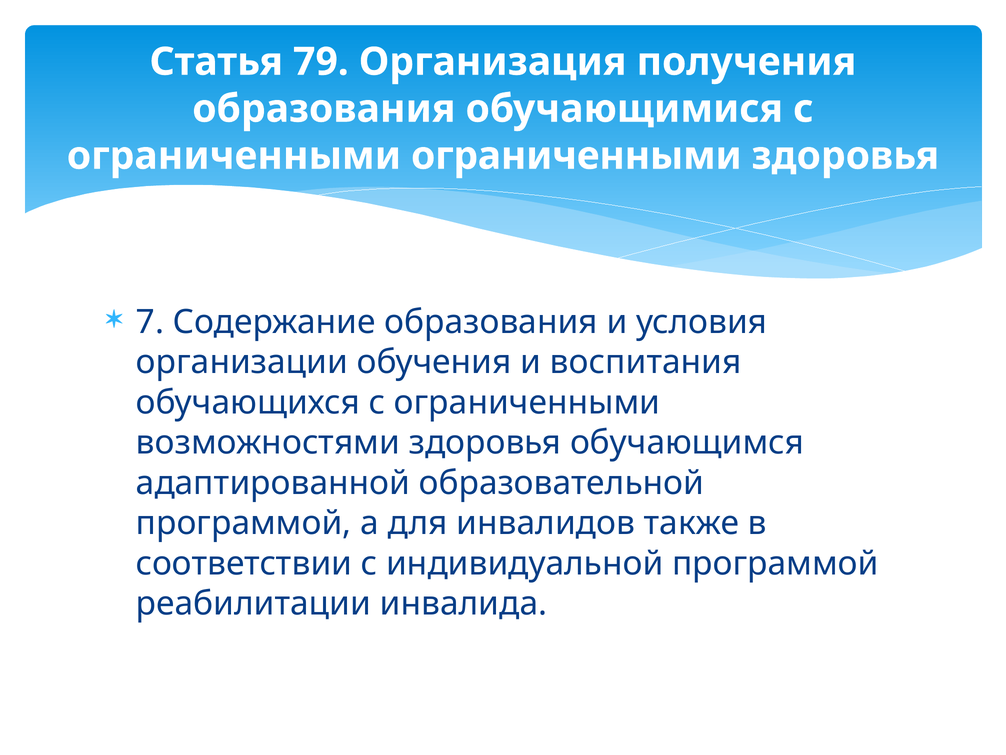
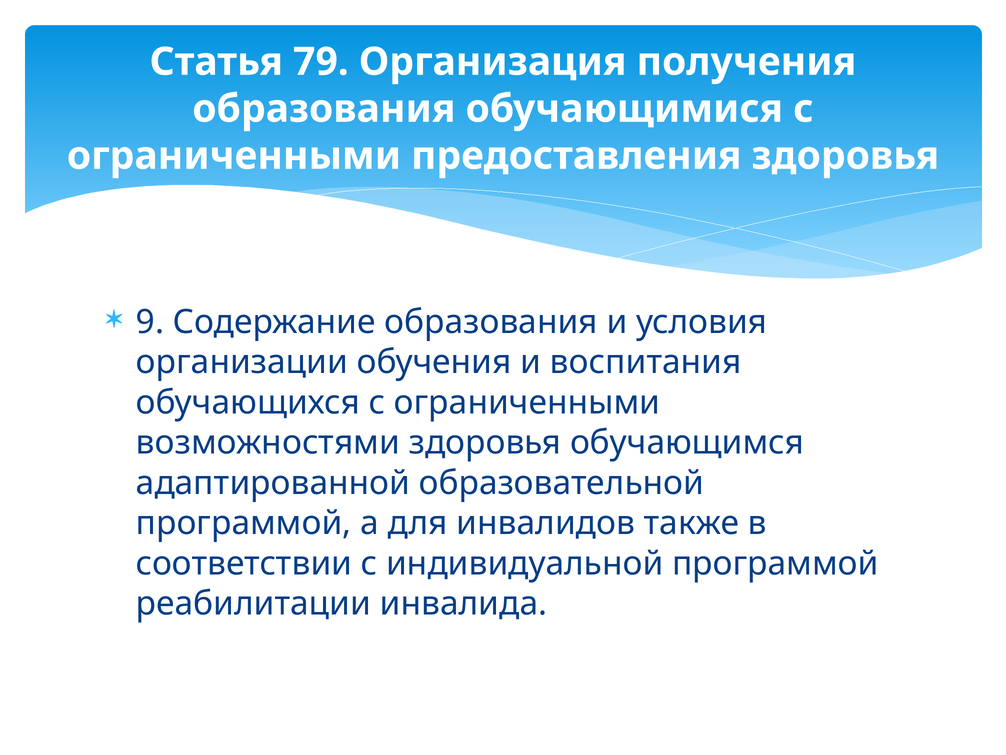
ограниченными ограниченными: ограниченными -> предоставления
7: 7 -> 9
